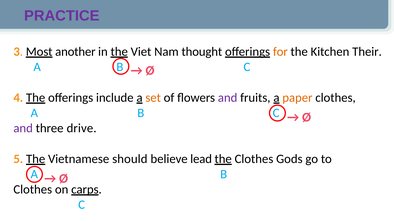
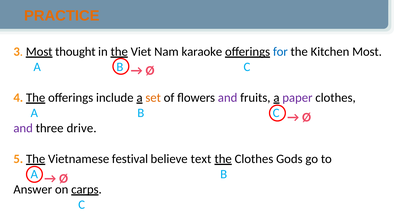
PRACTICE colour: purple -> orange
another: another -> thought
thought: thought -> karaoke
for colour: orange -> blue
Kitchen Their: Their -> Most
paper colour: orange -> purple
should: should -> festival
lead: lead -> text
Clothes at (33, 189): Clothes -> Answer
